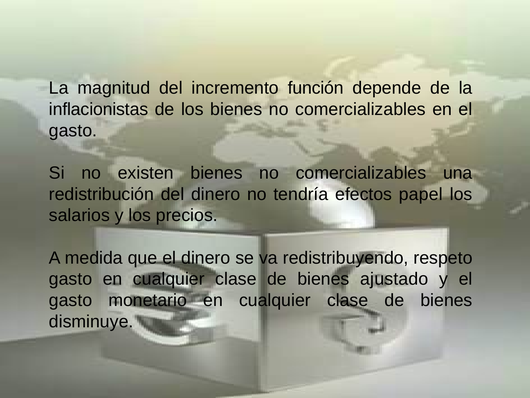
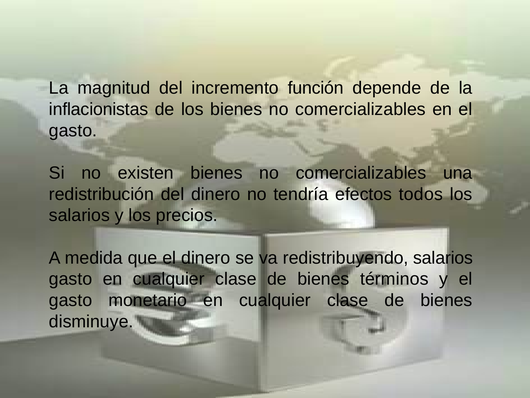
papel: papel -> todos
redistribuyendo respeto: respeto -> salarios
ajustado: ajustado -> términos
